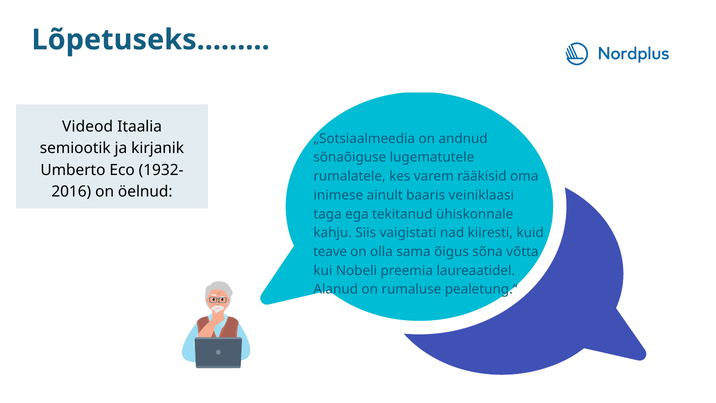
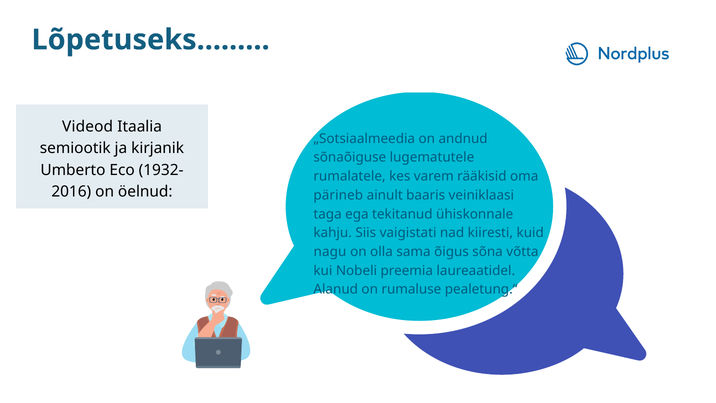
inimese: inimese -> pärineb
teave: teave -> nagu
